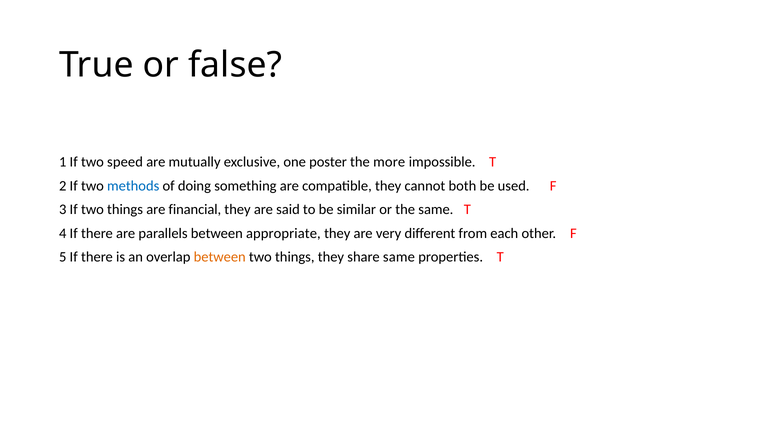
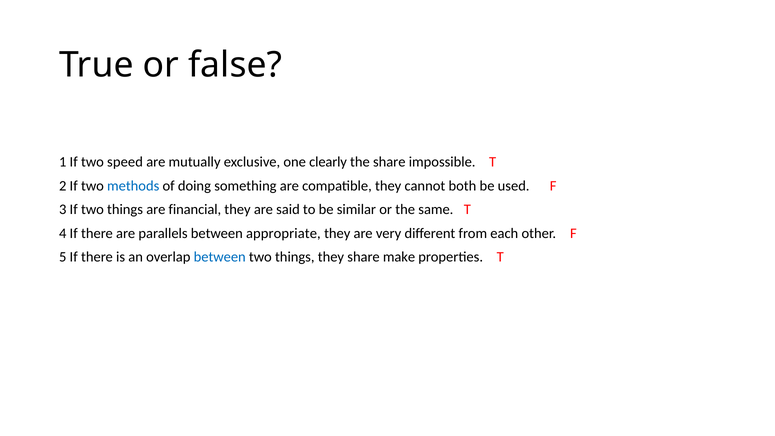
poster: poster -> clearly
the more: more -> share
between at (220, 257) colour: orange -> blue
share same: same -> make
